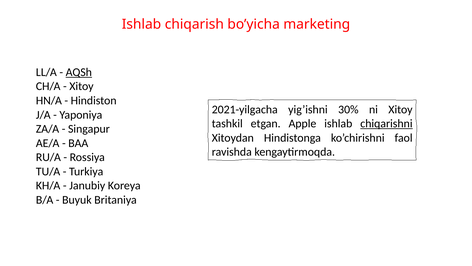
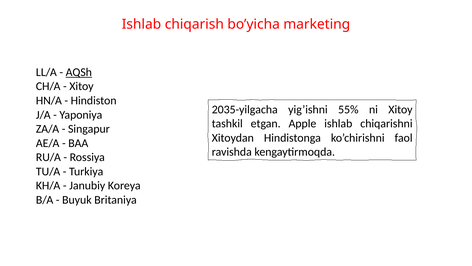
2021-yilgacha: 2021-yilgacha -> 2035-yilgacha
30%: 30% -> 55%
chiqarishni underline: present -> none
